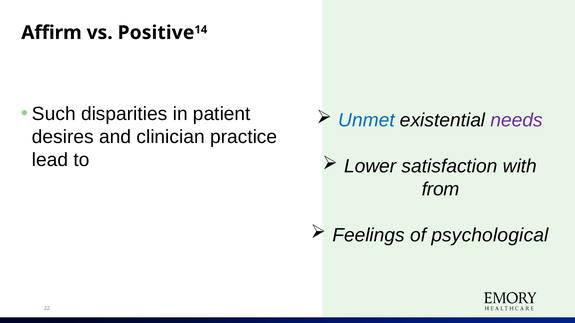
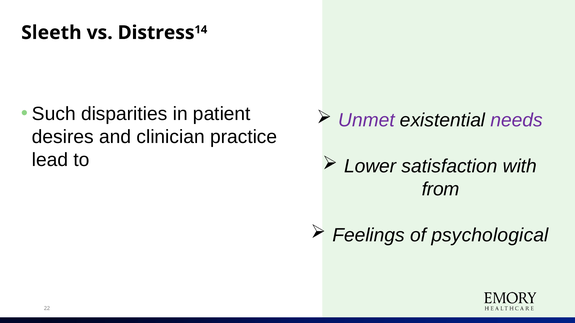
Affirm: Affirm -> Sleeth
Positive: Positive -> Distress
Unmet colour: blue -> purple
